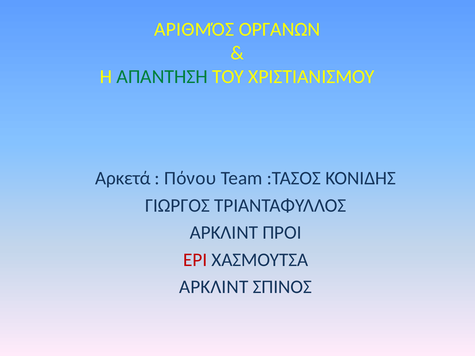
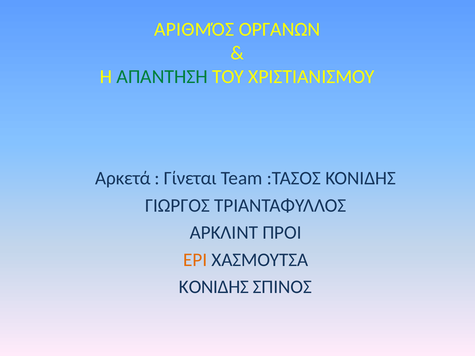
Πόνου: Πόνου -> Γίνεται
ΕΡΙ colour: red -> orange
ΑΡΚΛΙΝΤ at (214, 287): ΑΡΚΛΙΝΤ -> ΚΟΝΙΔΗΣ
